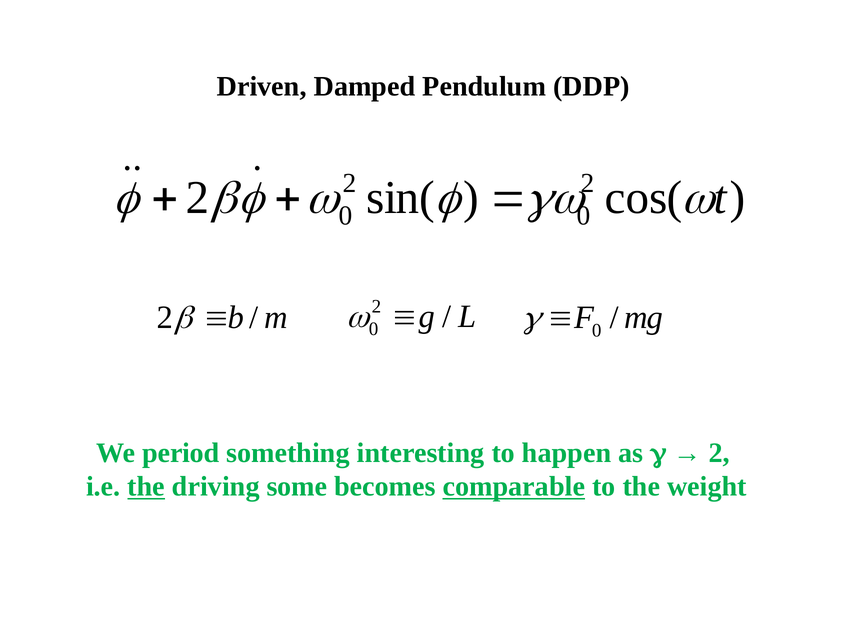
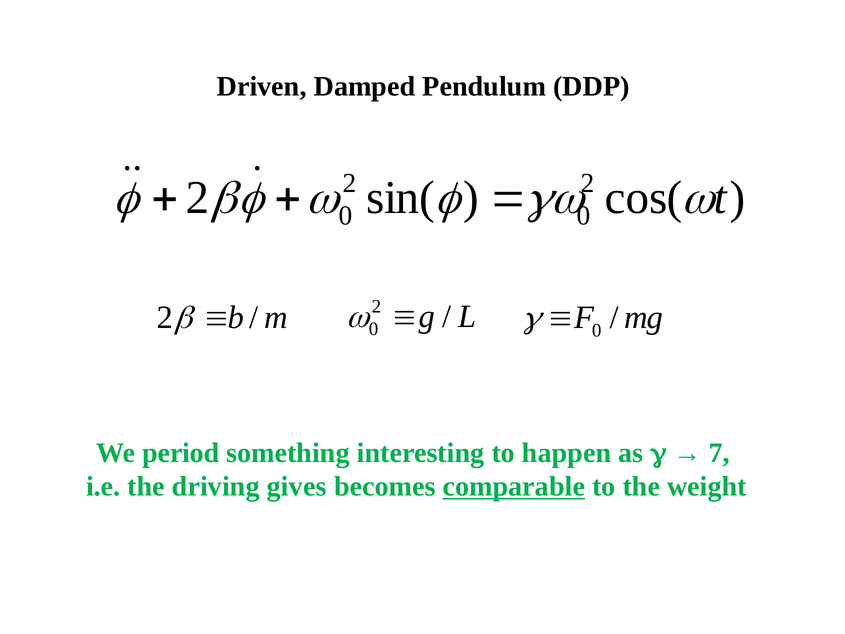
2 at (719, 453): 2 -> 7
the at (146, 486) underline: present -> none
some: some -> gives
